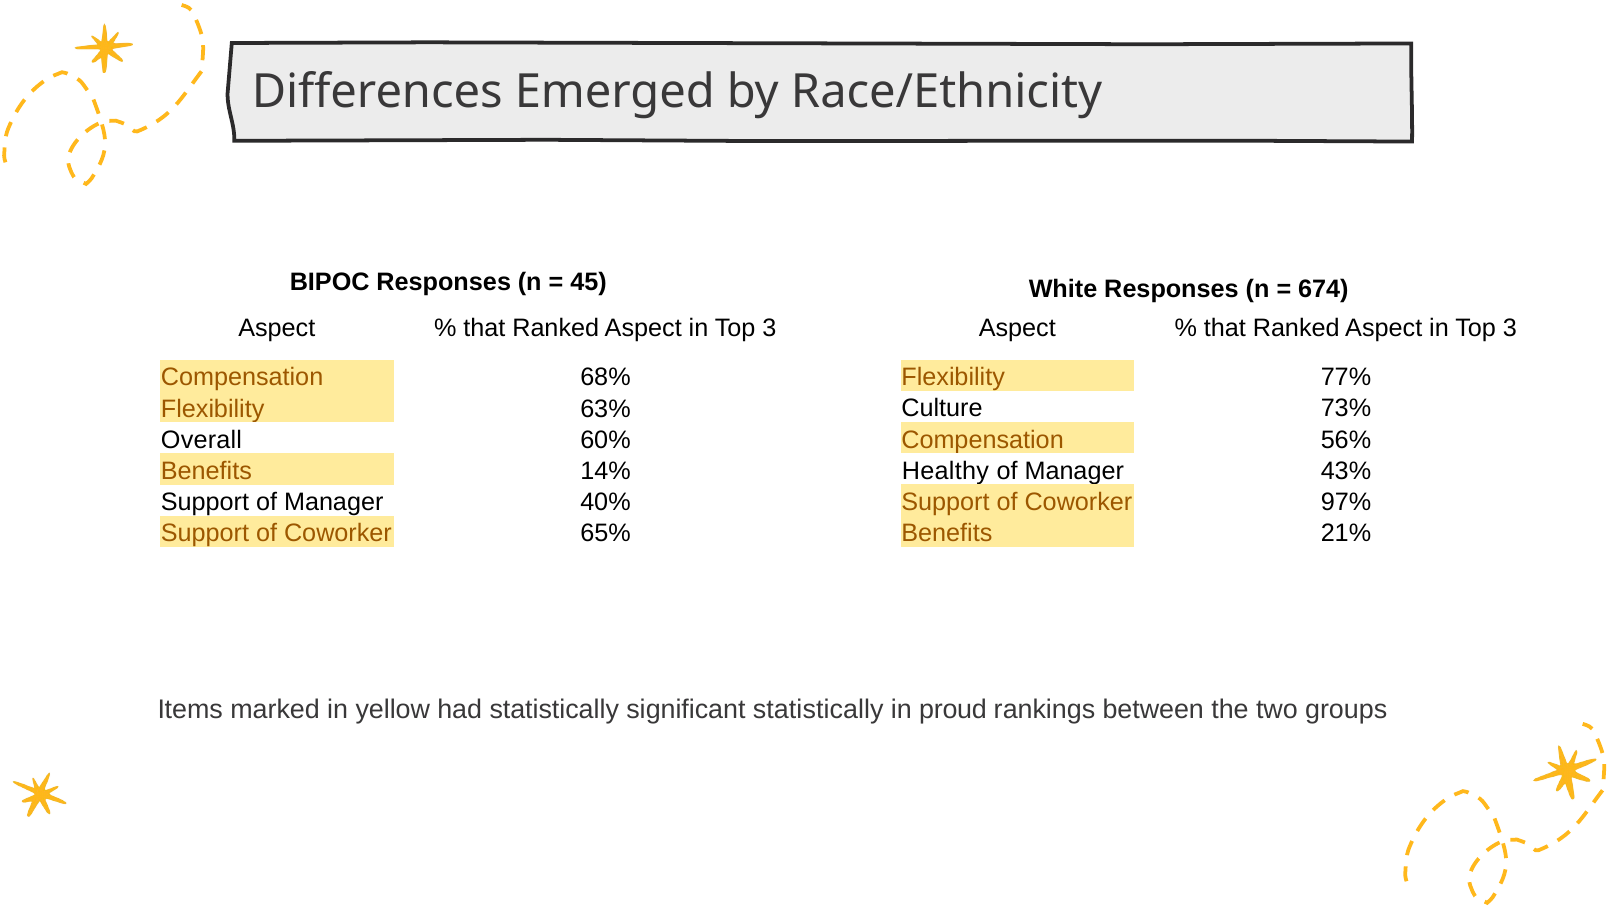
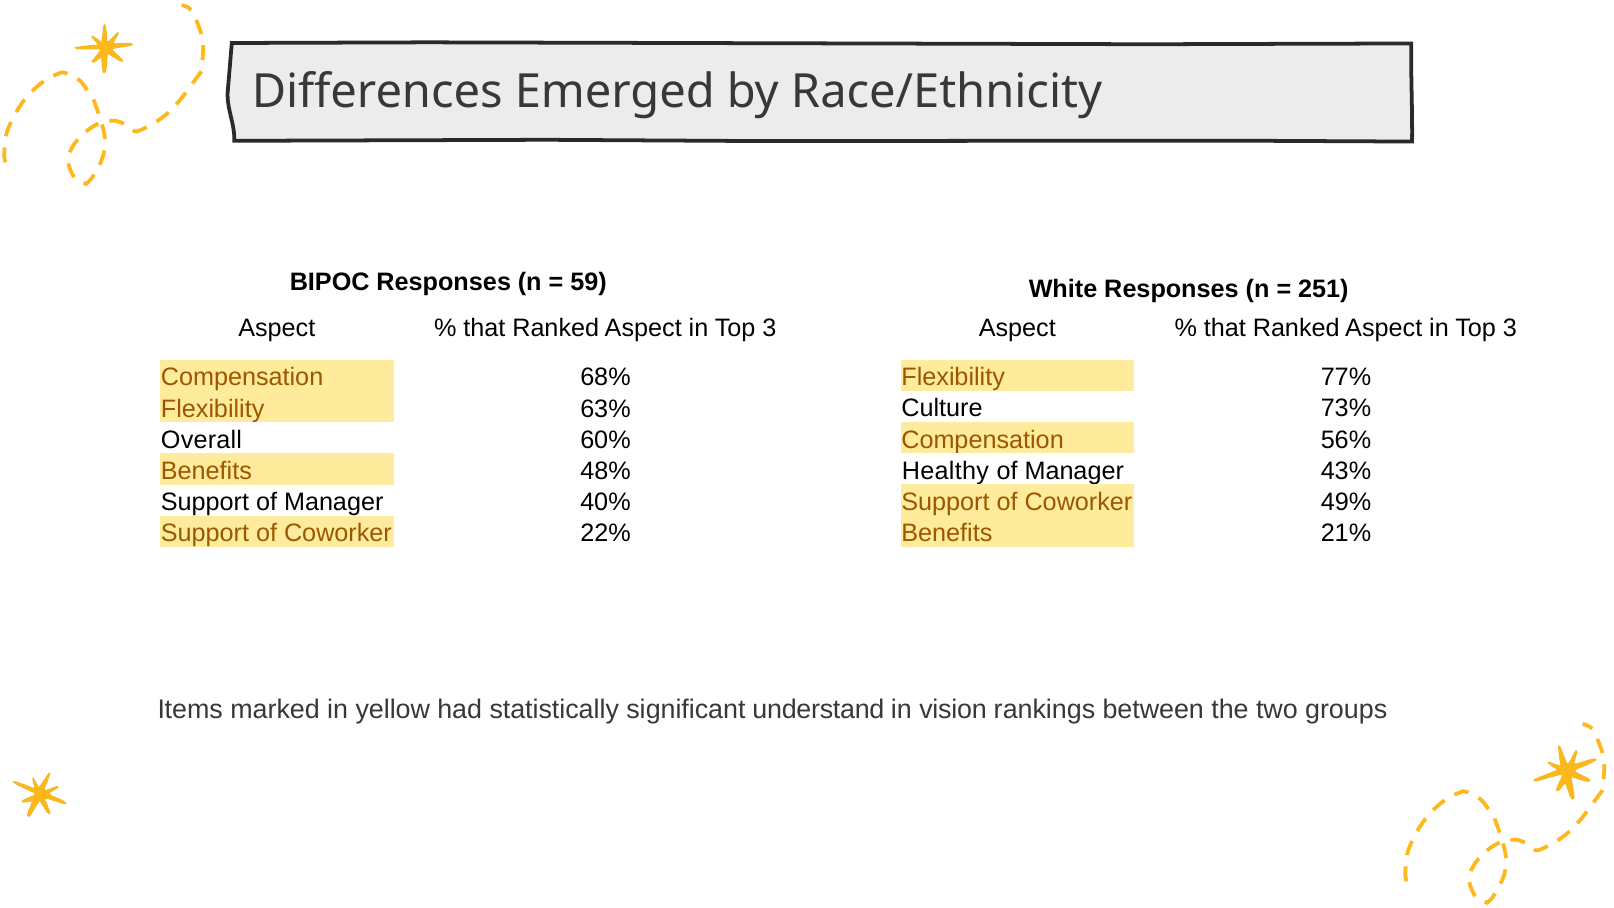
45: 45 -> 59
674: 674 -> 251
14%: 14% -> 48%
97%: 97% -> 49%
65%: 65% -> 22%
significant statistically: statistically -> understand
proud: proud -> vision
